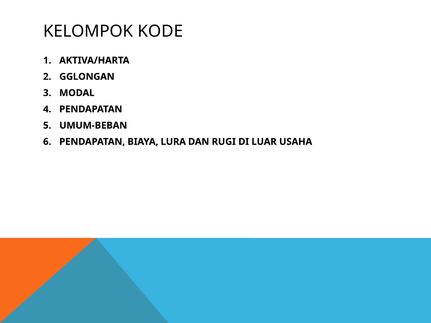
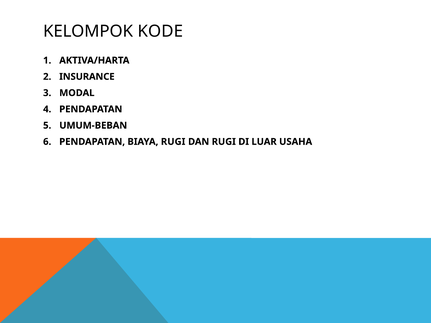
GGLONGAN: GGLONGAN -> INSURANCE
BIAYA LURA: LURA -> RUGI
